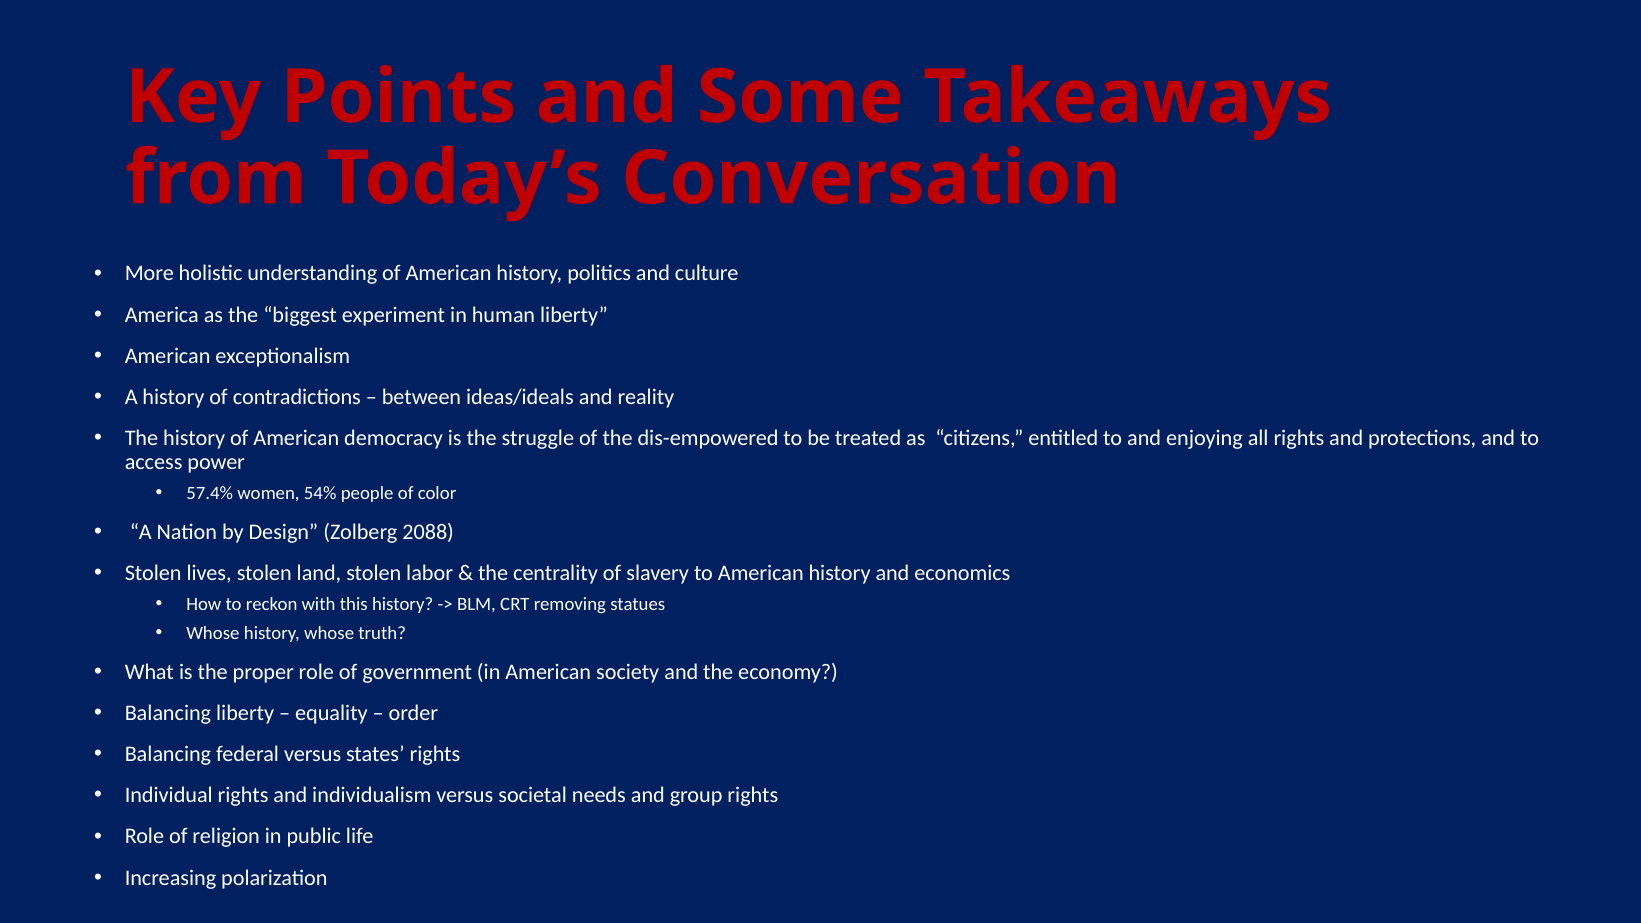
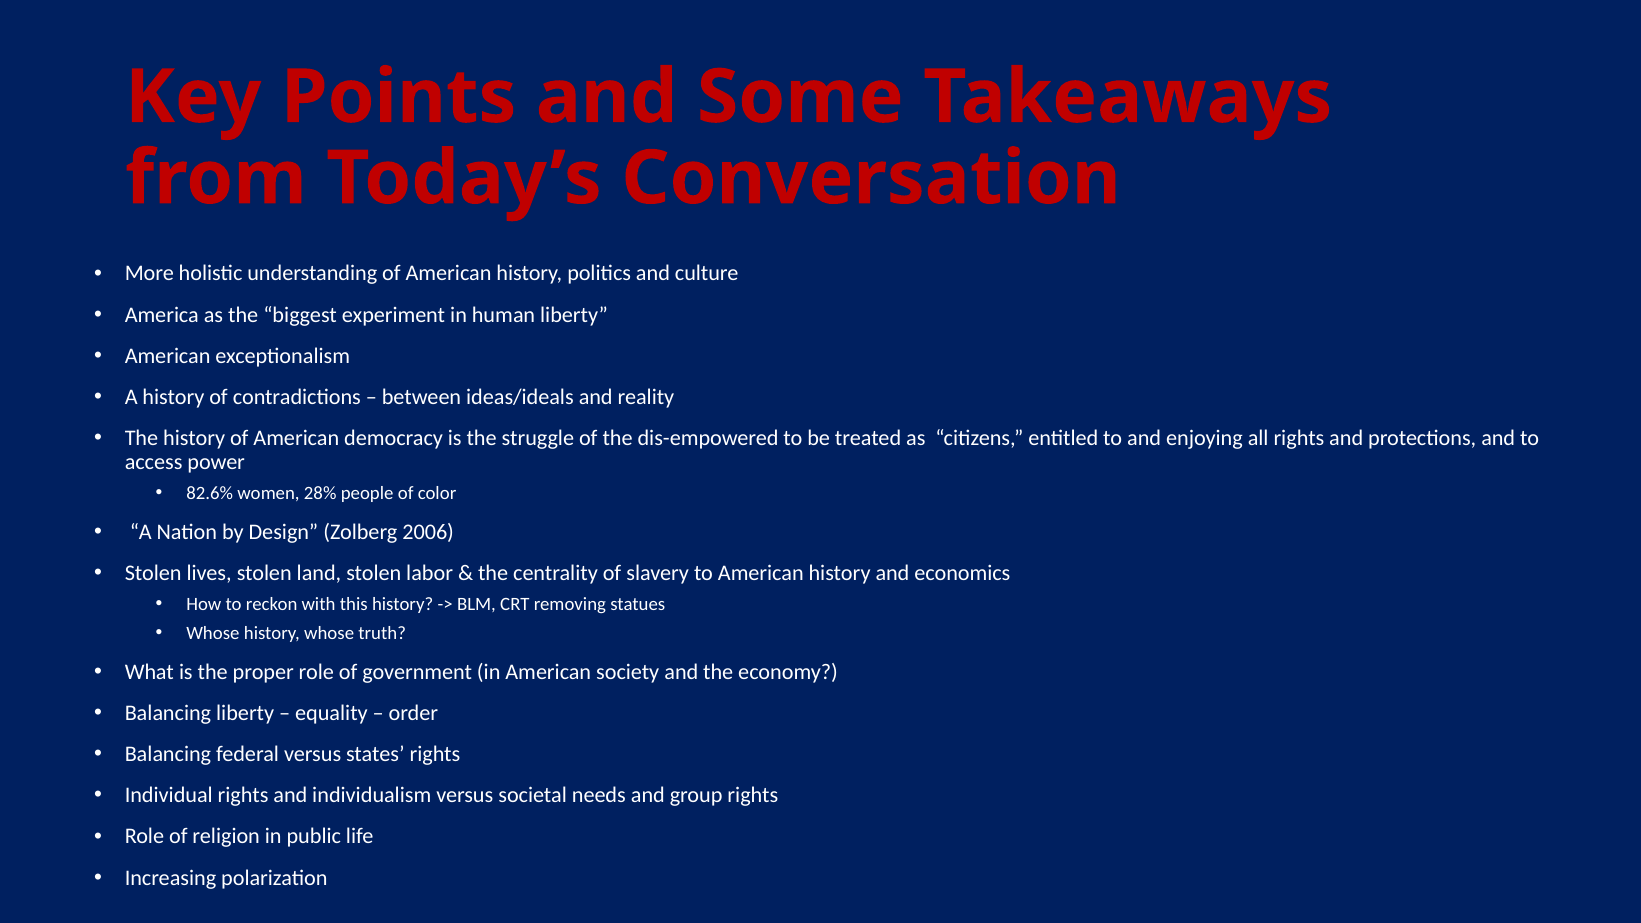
57.4%: 57.4% -> 82.6%
54%: 54% -> 28%
2088: 2088 -> 2006
